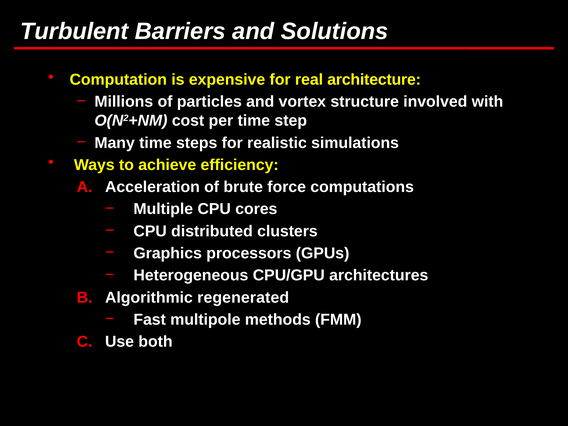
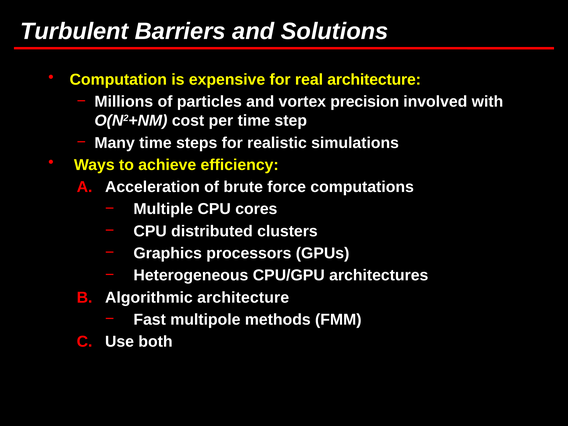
structure: structure -> precision
Algorithmic regenerated: regenerated -> architecture
